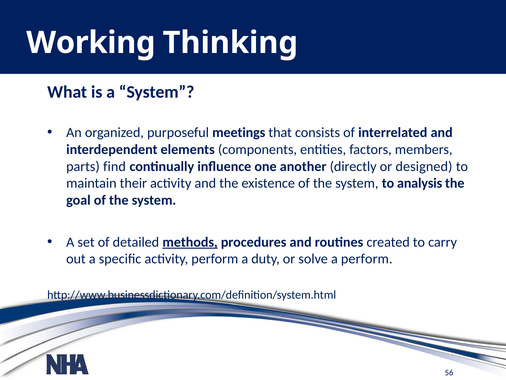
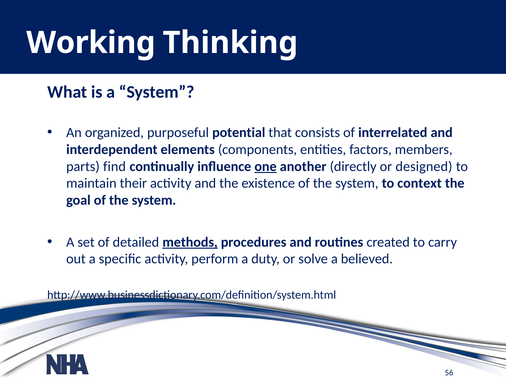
meetings: meetings -> potential
one underline: none -> present
analysis: analysis -> context
a perform: perform -> believed
